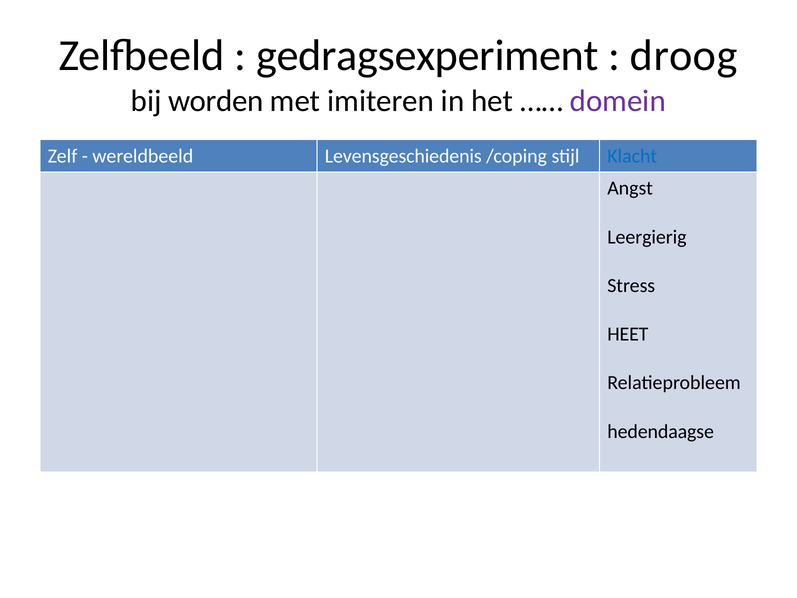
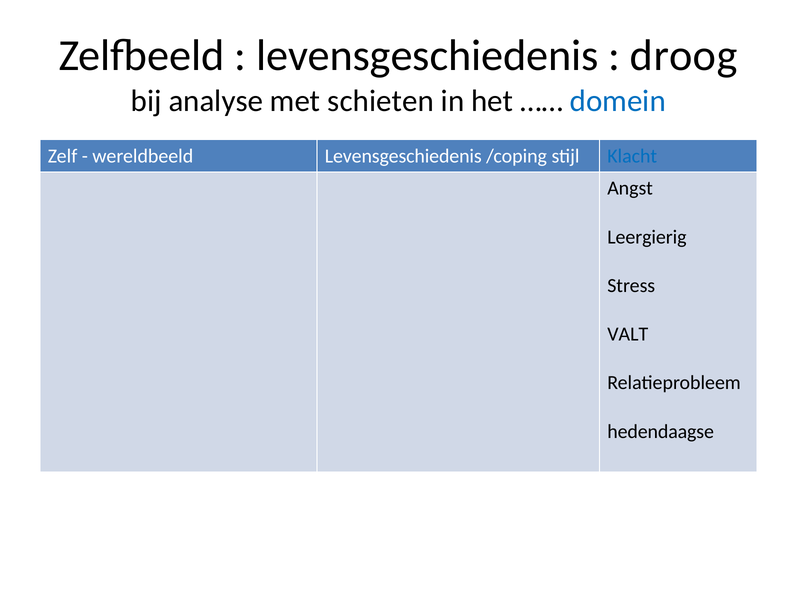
gedragsexperiment at (427, 55): gedragsexperiment -> levensgeschiedenis
worden: worden -> analyse
imiteren: imiteren -> schieten
domein colour: purple -> blue
HEET: HEET -> VALT
